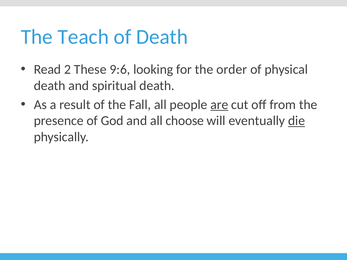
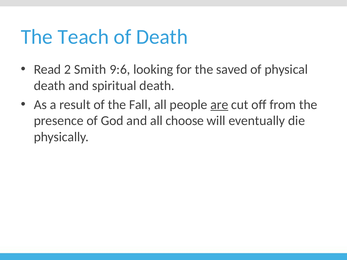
These: These -> Smith
order: order -> saved
die underline: present -> none
